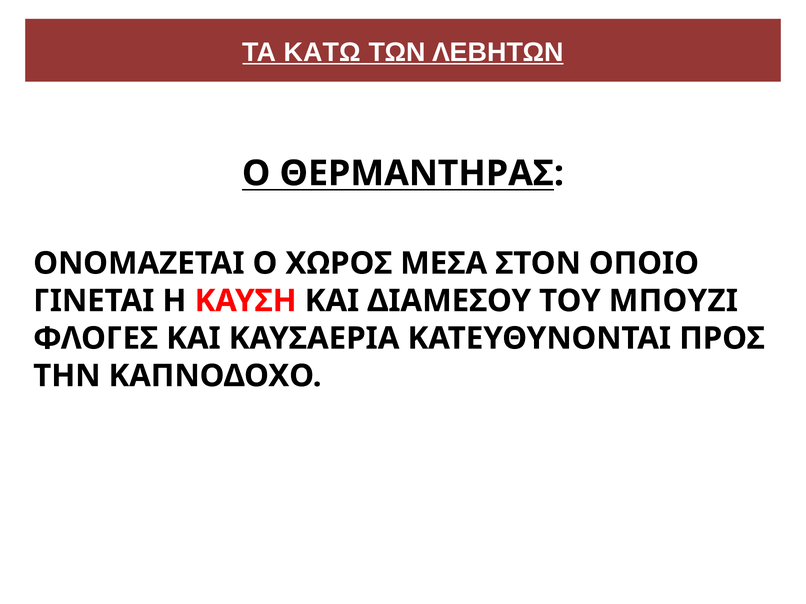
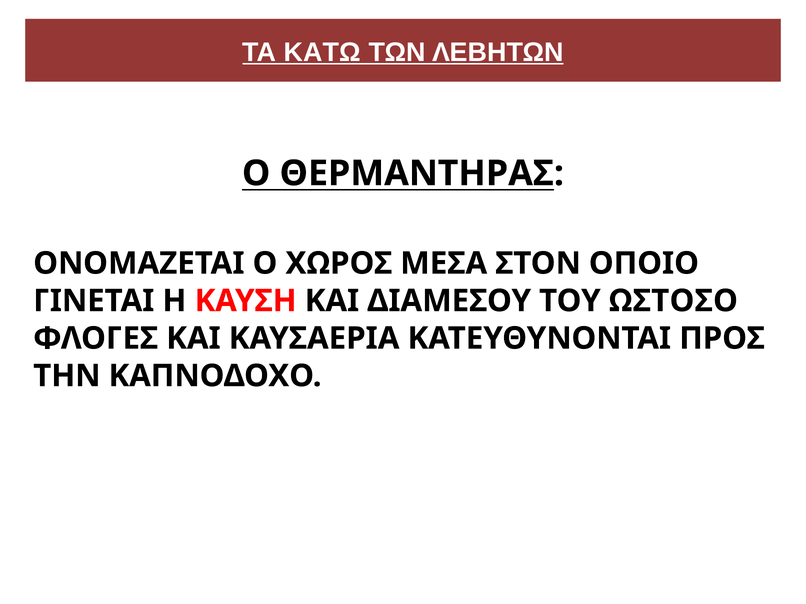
ΜΠΟΥΖΙ: ΜΠΟΥΖΙ -> ΩΣΤΟΣΟ
